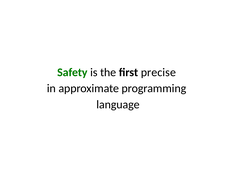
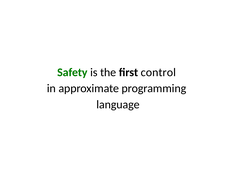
precise: precise -> control
